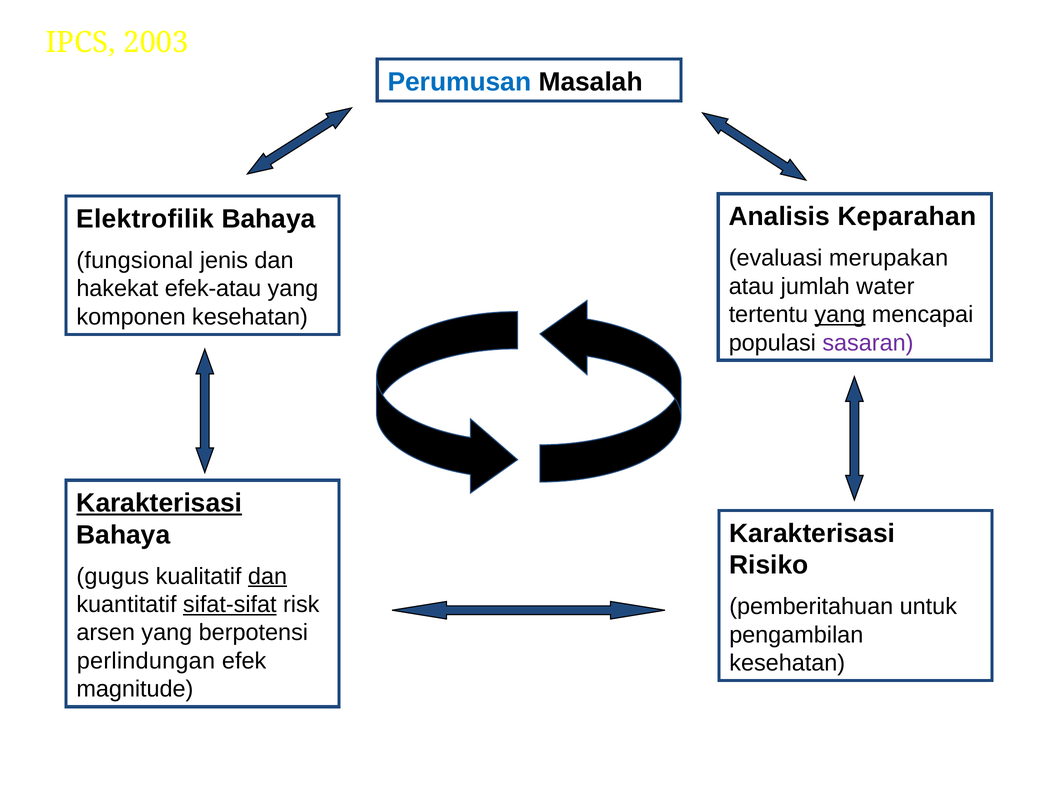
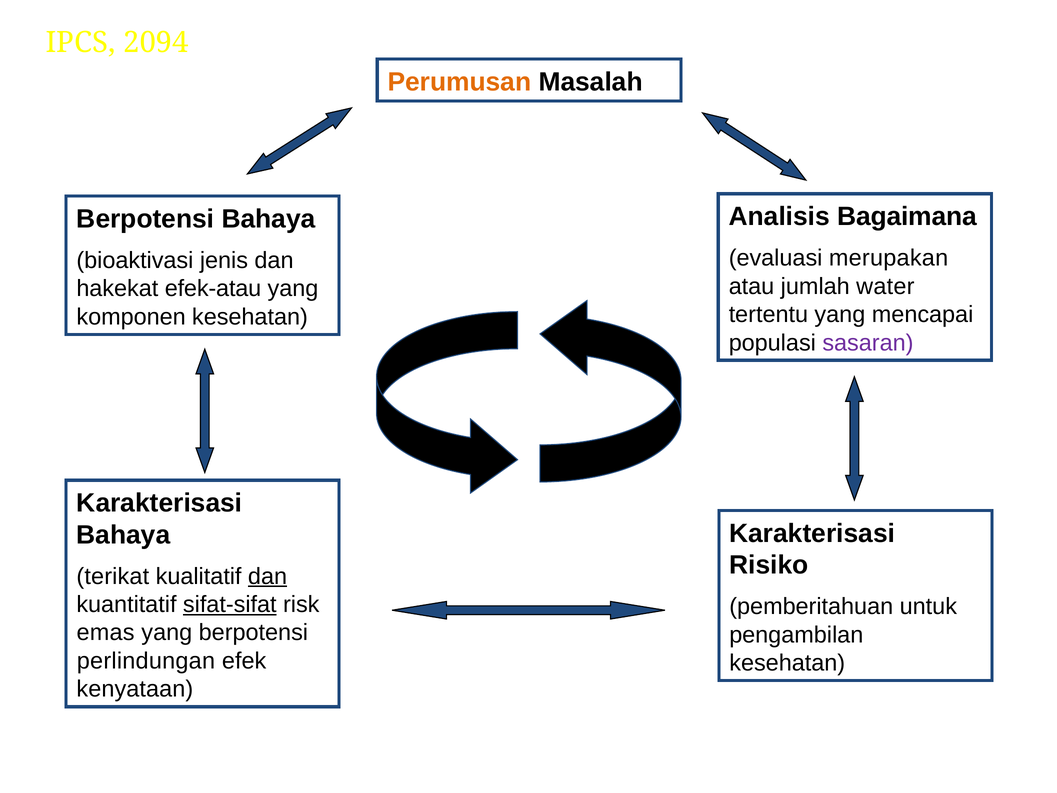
2003: 2003 -> 2094
Perumusan colour: blue -> orange
Keparahan: Keparahan -> Bagaimana
Elektrofilik at (145, 219): Elektrofilik -> Berpotensi
fungsional: fungsional -> bioaktivasi
yang at (840, 314) underline: present -> none
Karakterisasi at (159, 503) underline: present -> none
gugus: gugus -> terikat
arsen: arsen -> emas
magnitude: magnitude -> kenyataan
